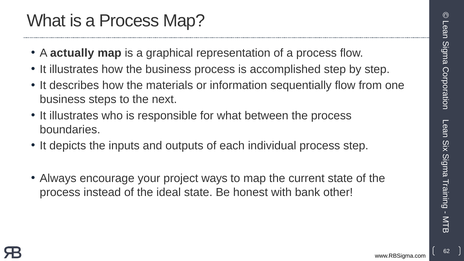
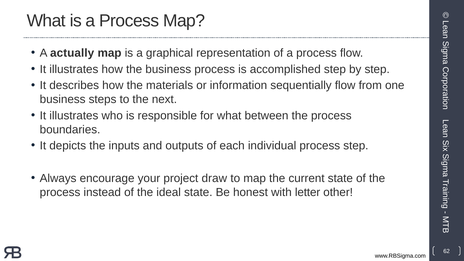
ways: ways -> draw
bank: bank -> letter
